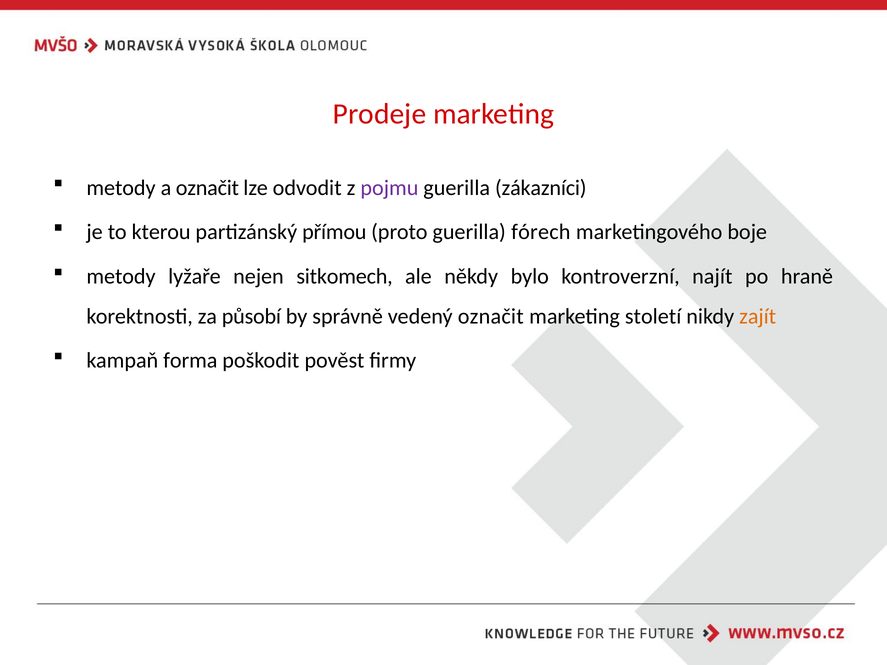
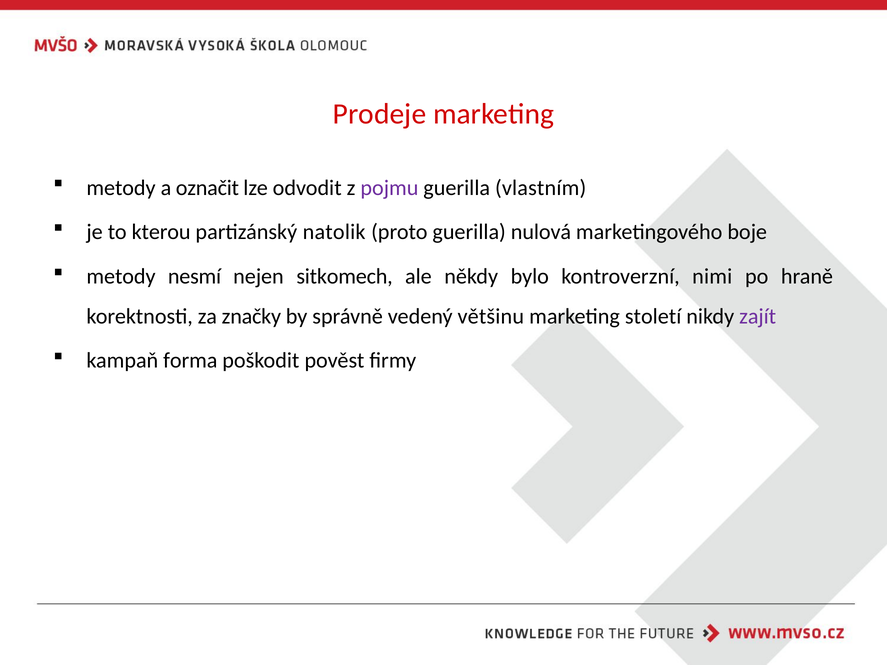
zákazníci: zákazníci -> vlastním
přímou: přímou -> natolik
fórech: fórech -> nulová
lyžaře: lyžaře -> nesmí
najít: najít -> nimi
působí: působí -> značky
vedený označit: označit -> většinu
zajít colour: orange -> purple
